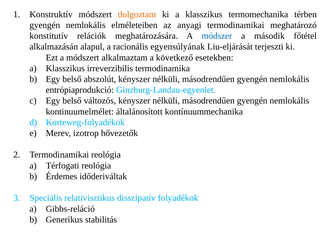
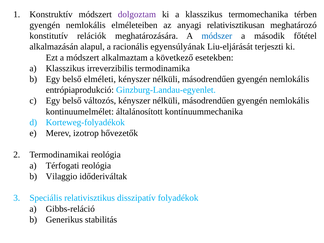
dolgoztam colour: orange -> purple
anyagi termodinamikai: termodinamikai -> relativisztikusan
abszolút: abszolút -> elméleti
Érdemes: Érdemes -> Vilaggio
